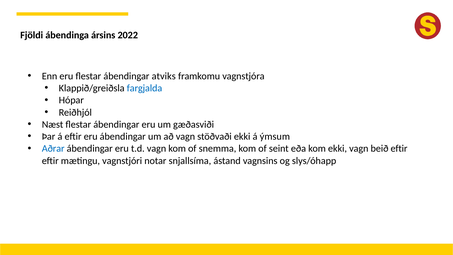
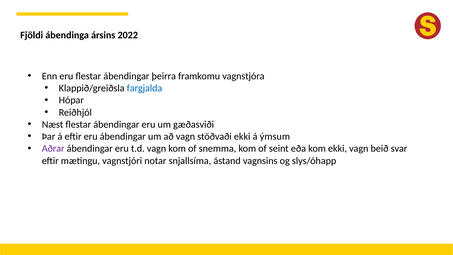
atviks: atviks -> þeirra
Aðrar colour: blue -> purple
beið eftir: eftir -> svar
